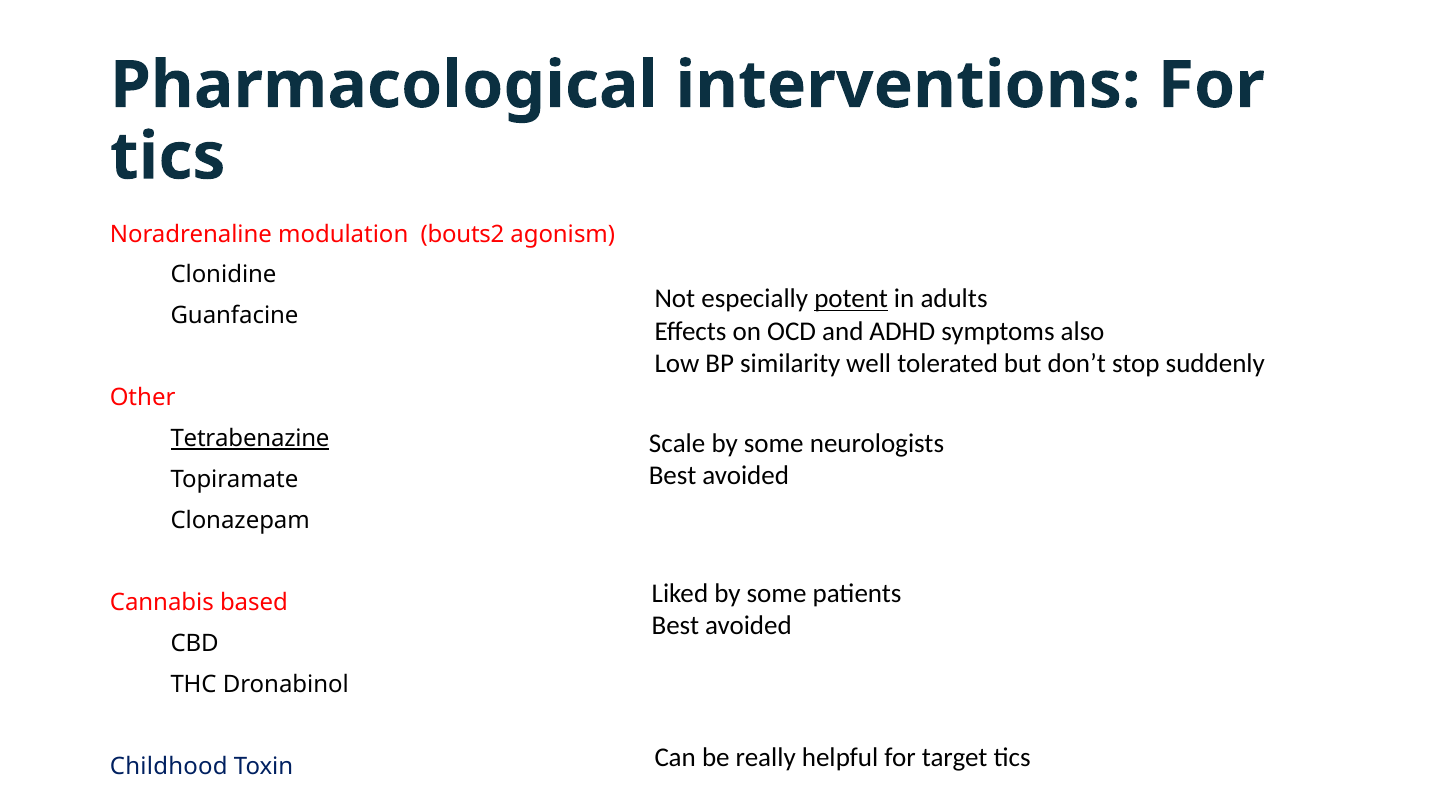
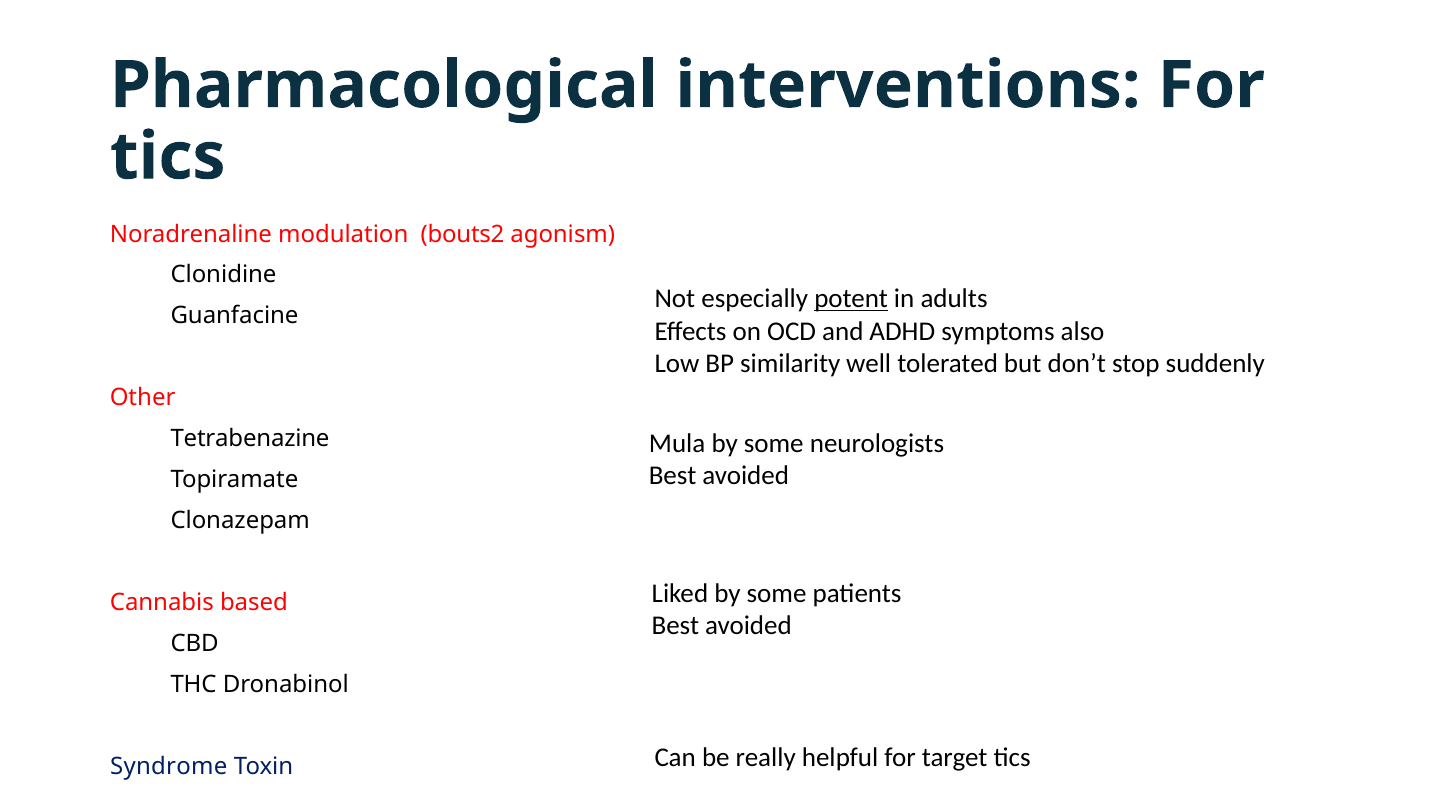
Tetrabenazine underline: present -> none
Scale: Scale -> Mula
Childhood: Childhood -> Syndrome
